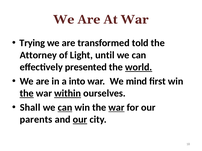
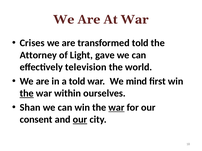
Trying: Trying -> Crises
until: until -> gave
presented: presented -> television
world underline: present -> none
a into: into -> told
within underline: present -> none
Shall: Shall -> Shan
can at (65, 108) underline: present -> none
parents: parents -> consent
